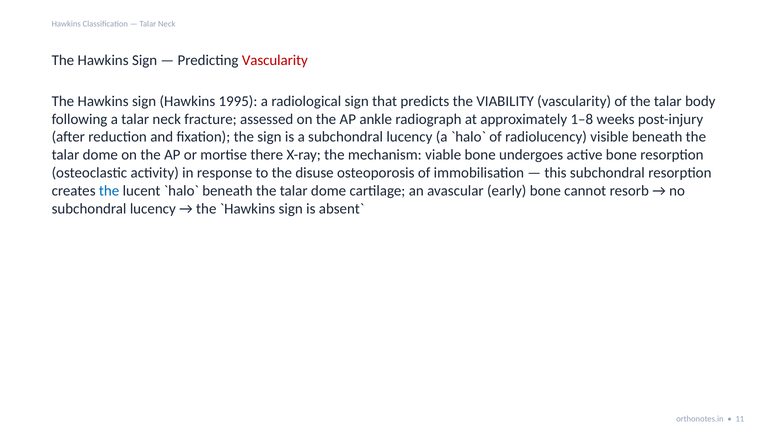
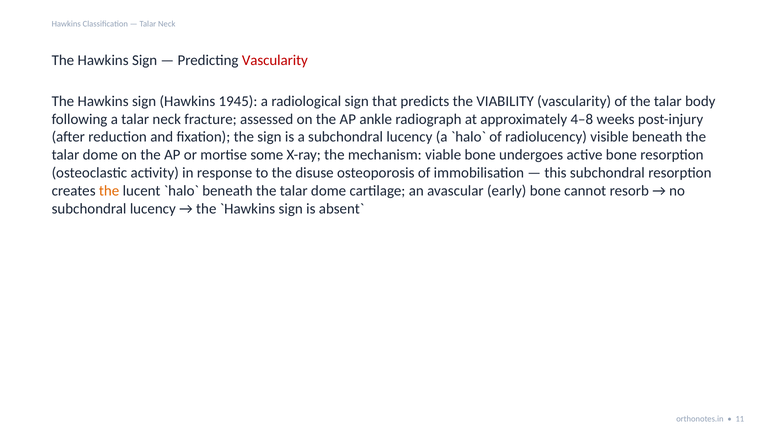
1995: 1995 -> 1945
1–8: 1–8 -> 4–8
there: there -> some
the at (109, 191) colour: blue -> orange
